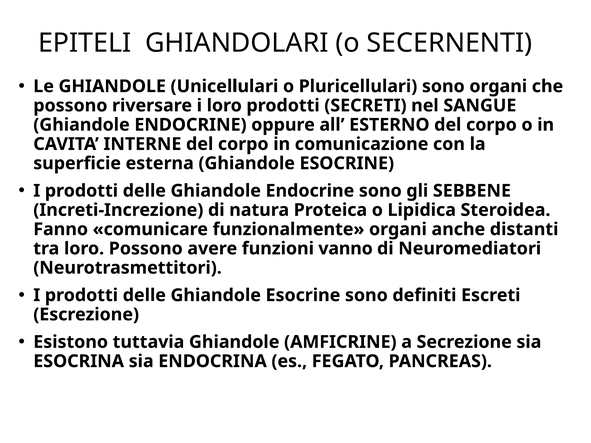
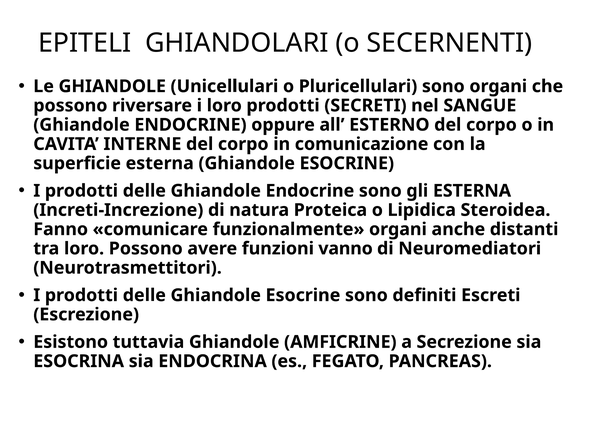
gli SEBBENE: SEBBENE -> ESTERNA
